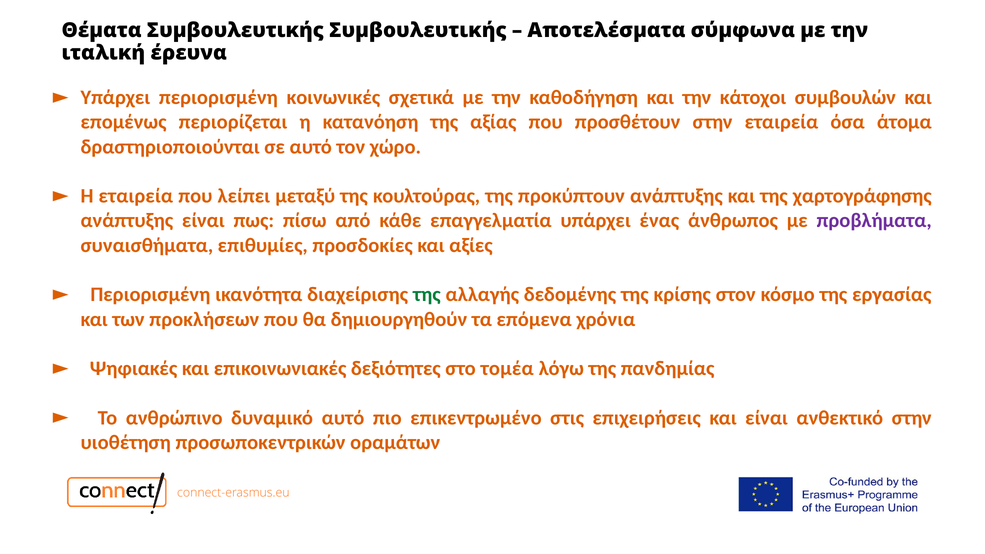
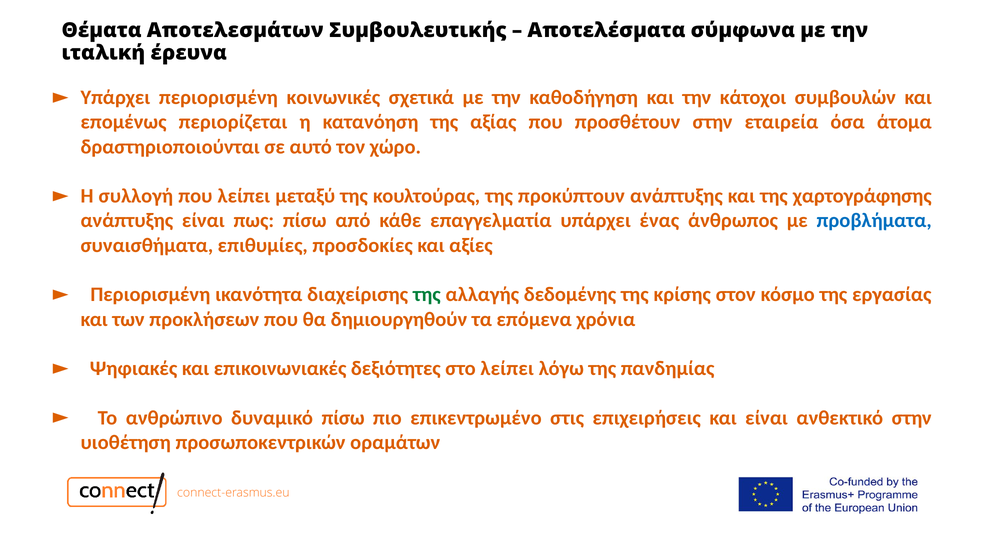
Θέματα Συμβουλευτικής: Συμβουλευτικής -> Αποτελεσμάτων
Η εταιρεία: εταιρεία -> συλλογή
προβλήματα colour: purple -> blue
στο τομέα: τομέα -> λείπει
δυναμικό αυτό: αυτό -> πίσω
